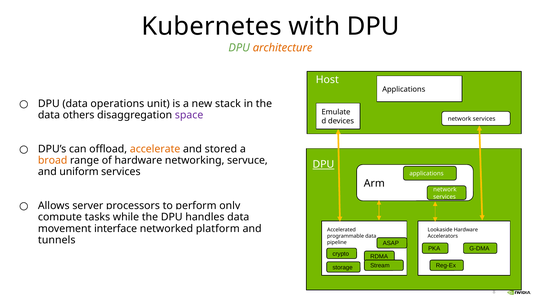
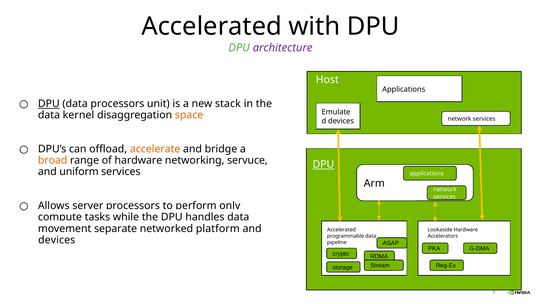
Kubernetes at (212, 26): Kubernetes -> Accelerated
architecture colour: orange -> purple
DPU at (49, 104) underline: none -> present
data operations: operations -> processors
others: others -> kernel
space colour: purple -> orange
stored: stored -> bridge
interface: interface -> separate
tunnels at (57, 240): tunnels -> devices
